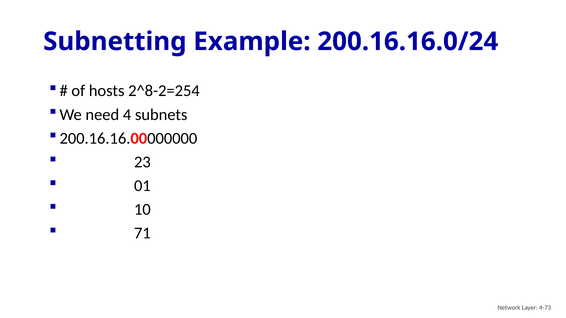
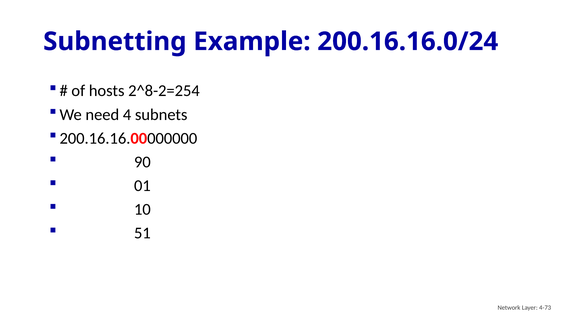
23: 23 -> 90
71: 71 -> 51
